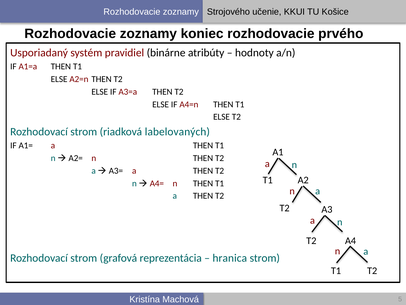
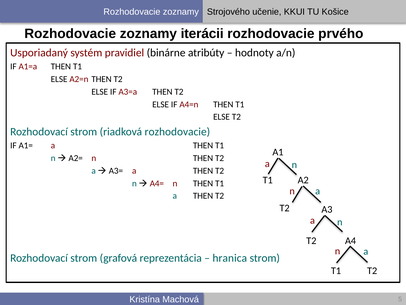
koniec: koniec -> iterácii
riadková labelovaných: labelovaných -> rozhodovacie
